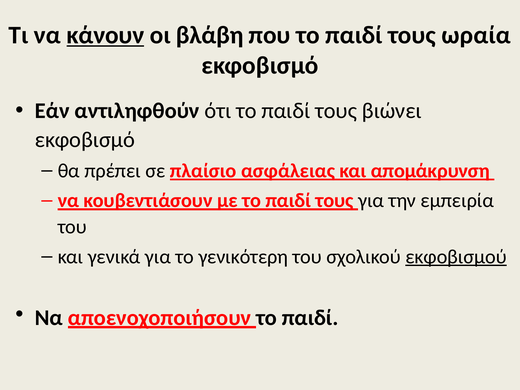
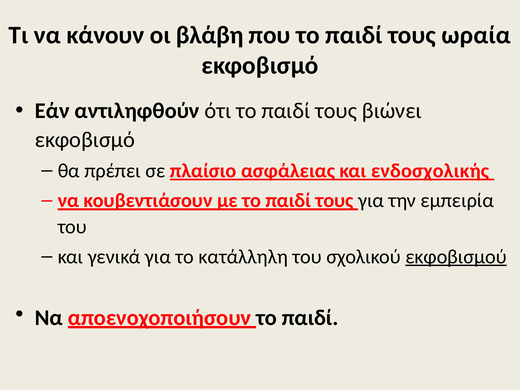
κάνουν underline: present -> none
απομάκρυνση: απομάκρυνση -> ενδοσχολικής
γενικότερη: γενικότερη -> κατάλληλη
